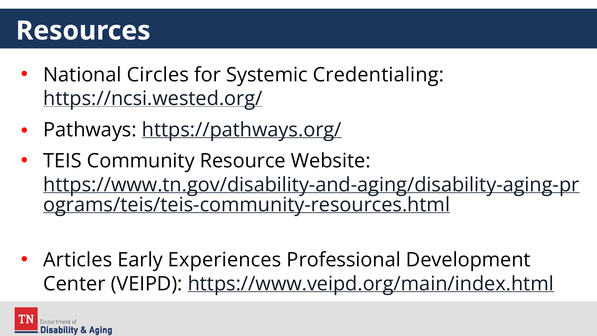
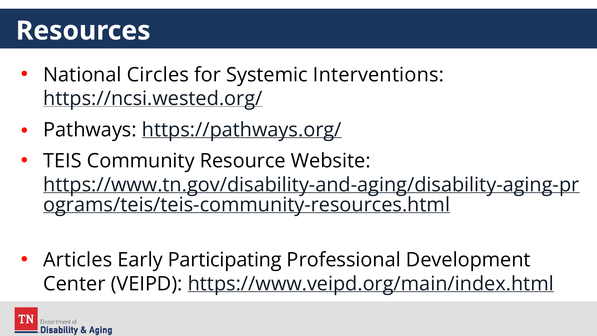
Credentialing: Credentialing -> Interventions
Experiences: Experiences -> Participating
